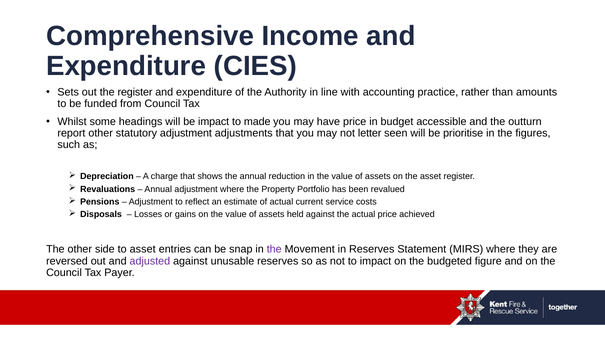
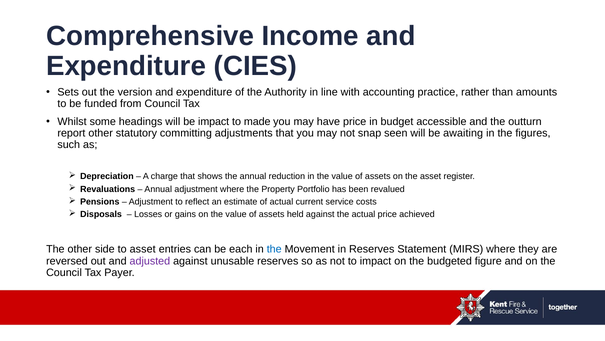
the register: register -> version
statutory adjustment: adjustment -> committing
letter: letter -> snap
prioritise: prioritise -> awaiting
snap: snap -> each
the at (274, 249) colour: purple -> blue
